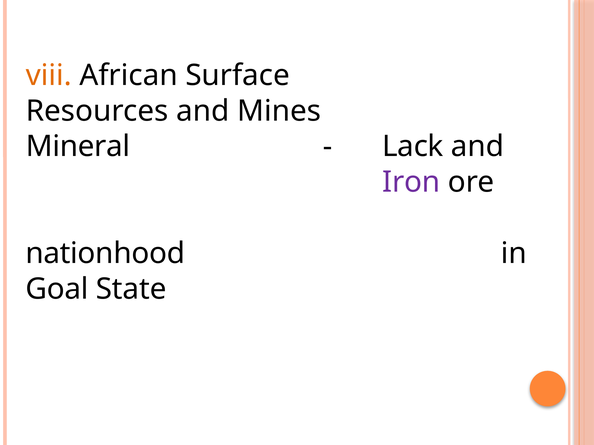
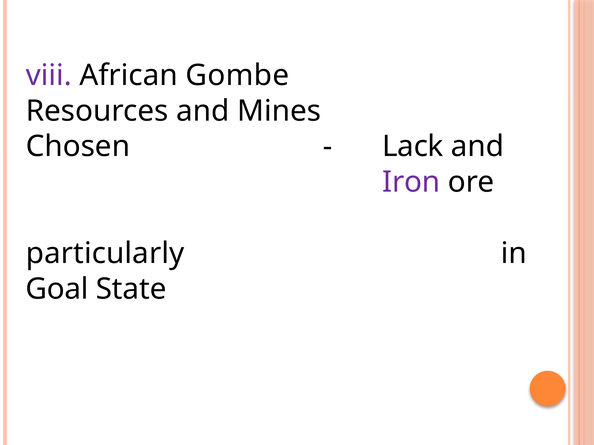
viii colour: orange -> purple
Surface: Surface -> Gombe
Mineral: Mineral -> Chosen
nationhood: nationhood -> particularly
